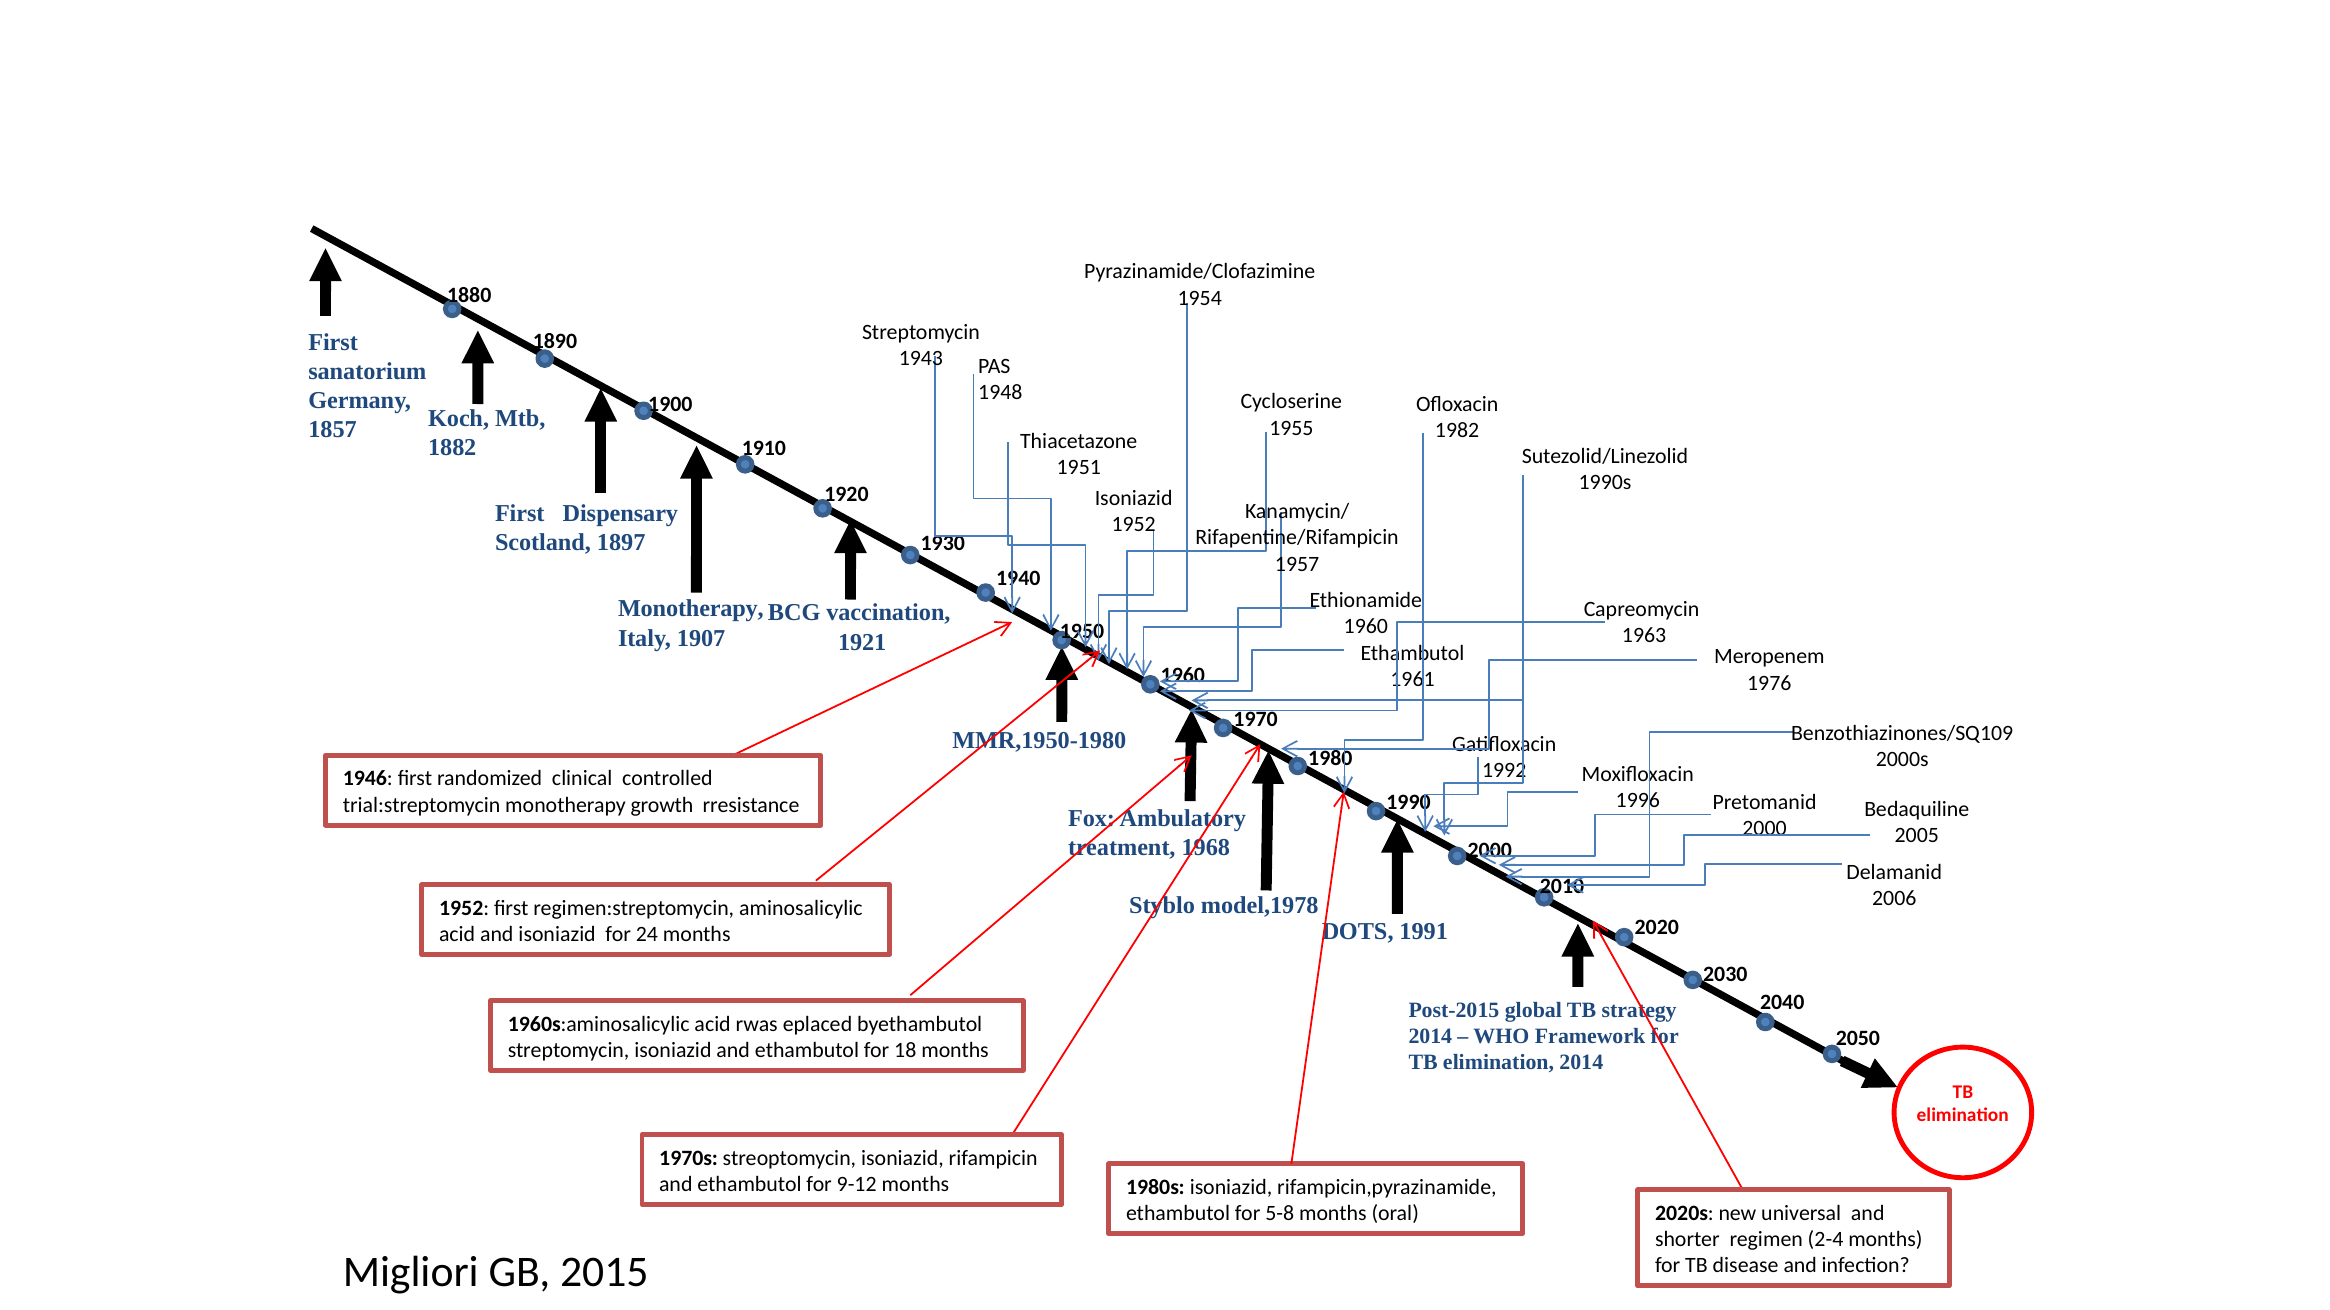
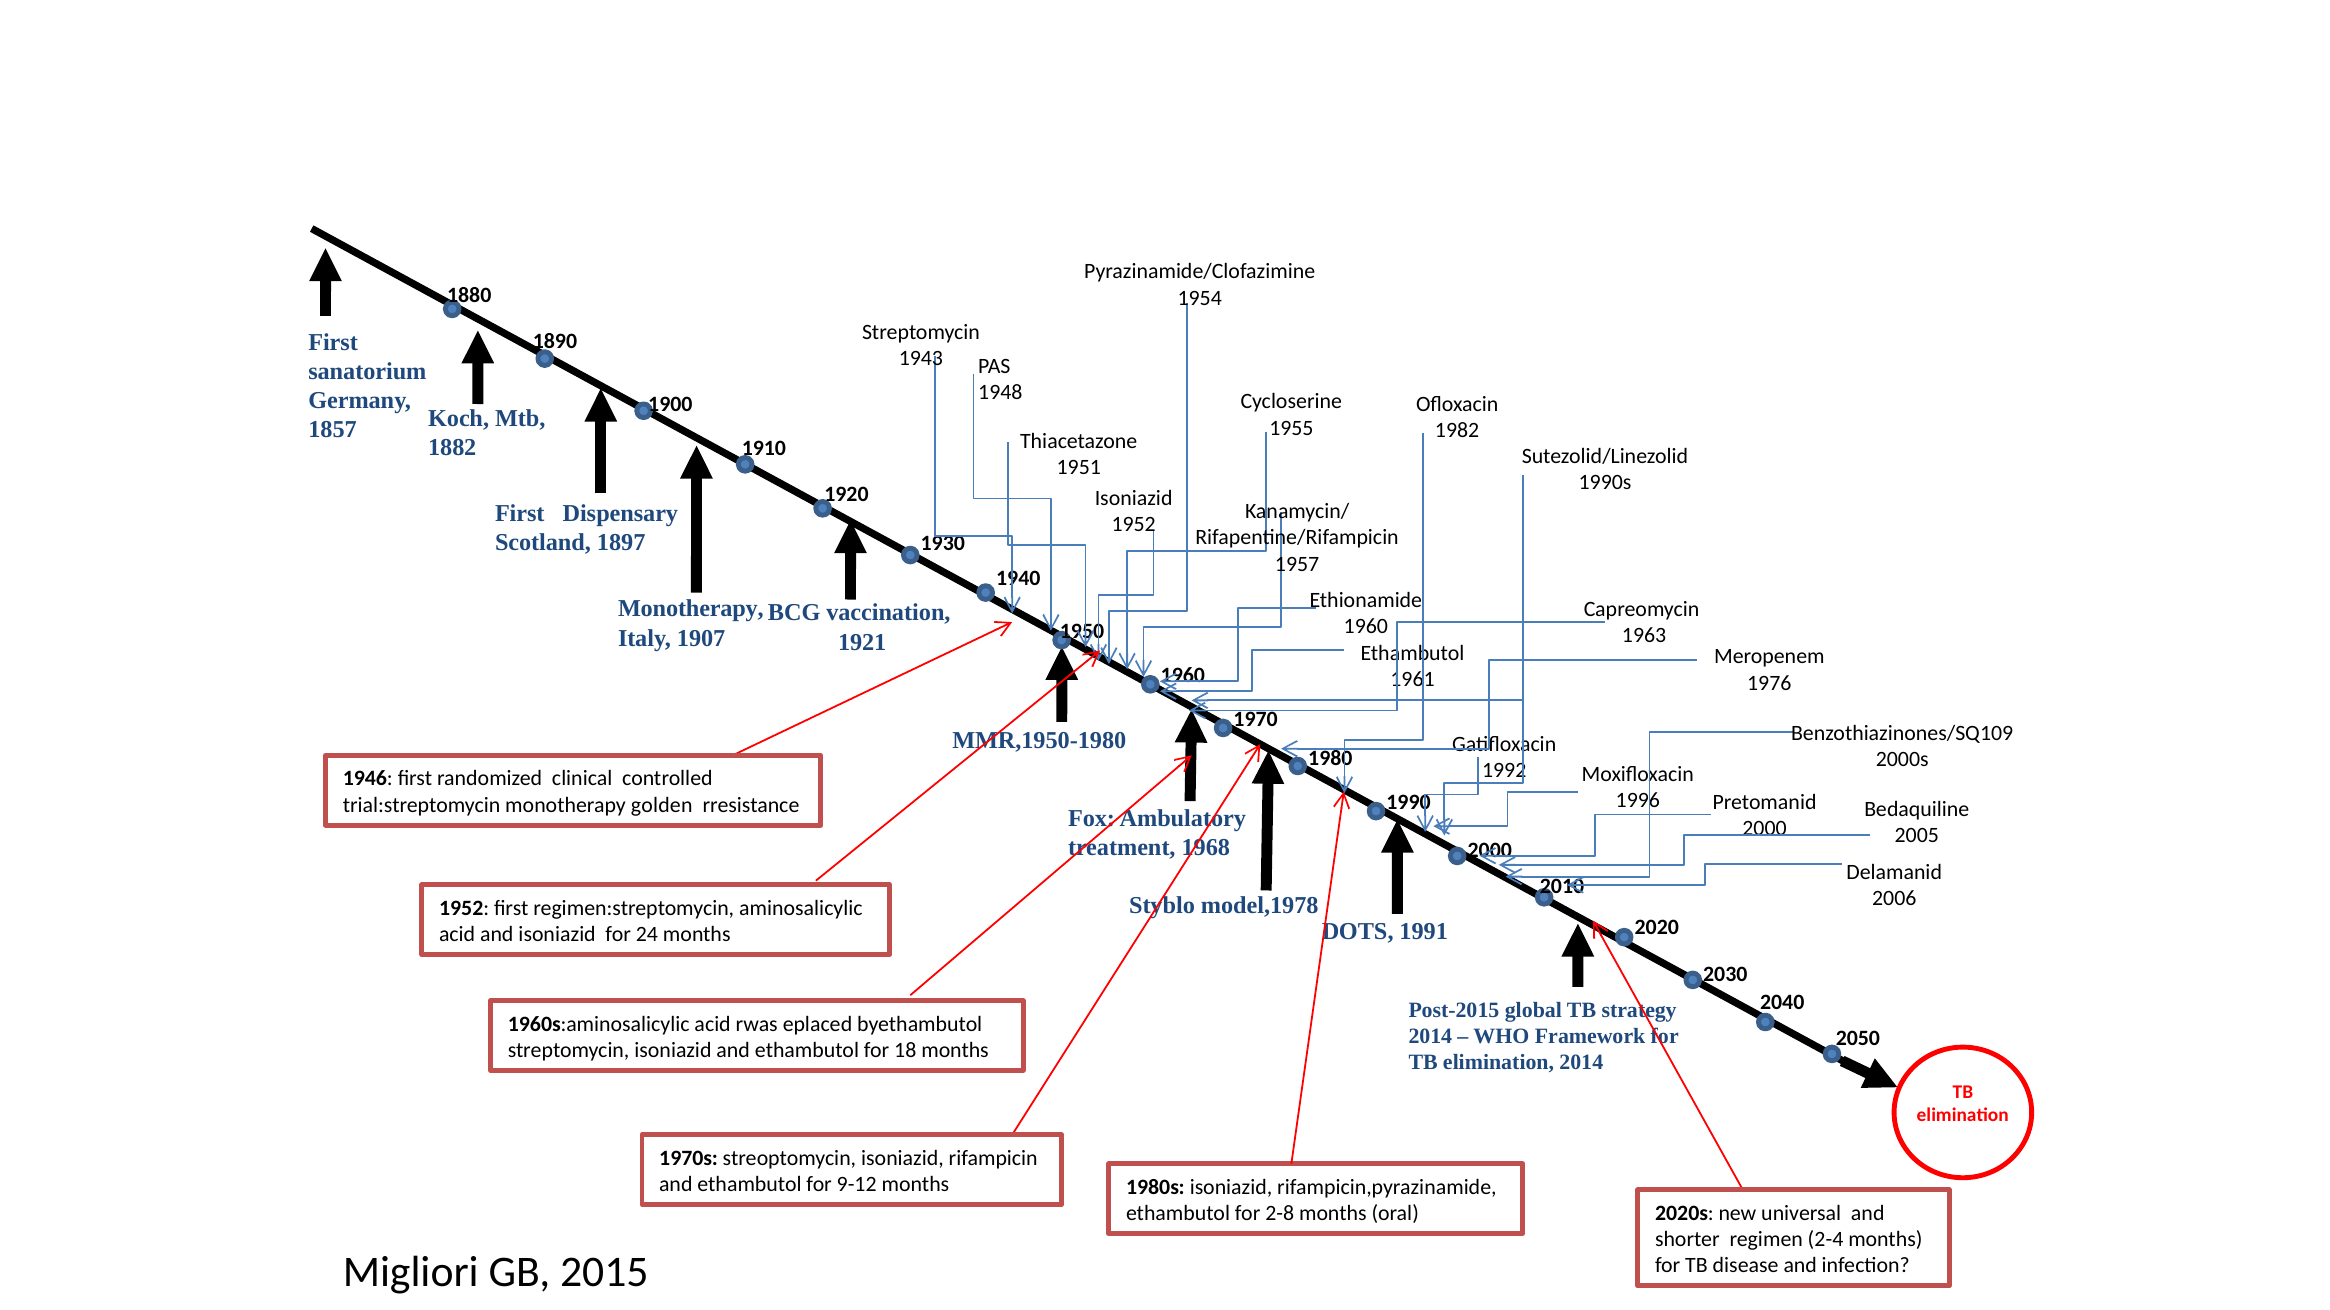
growth: growth -> golden
5-8: 5-8 -> 2-8
